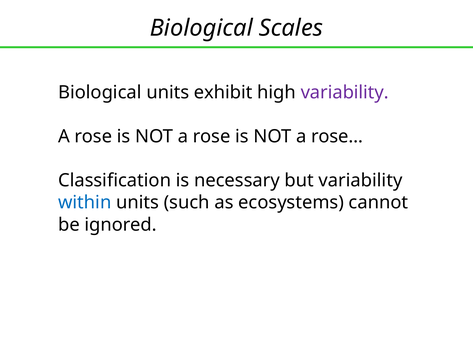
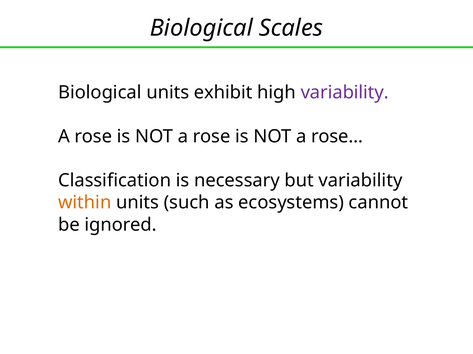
within colour: blue -> orange
